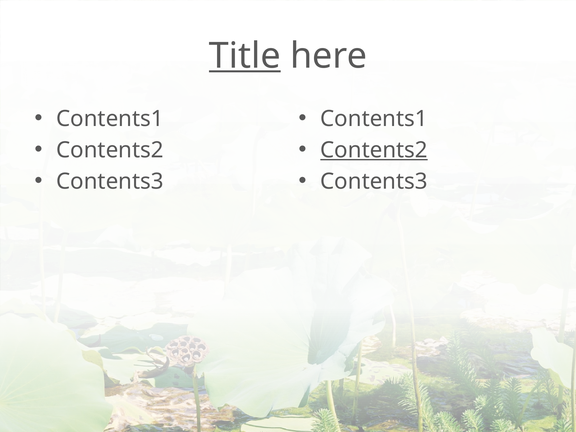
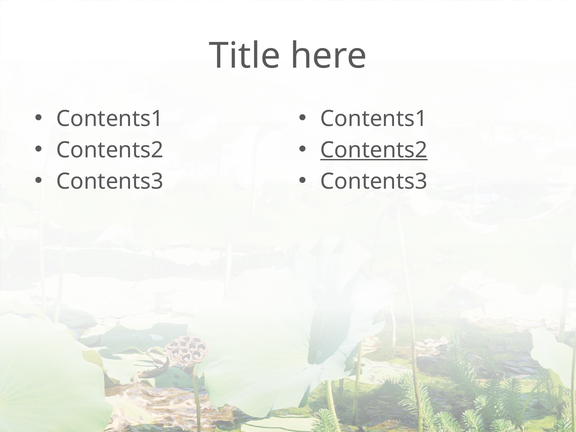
Title underline: present -> none
